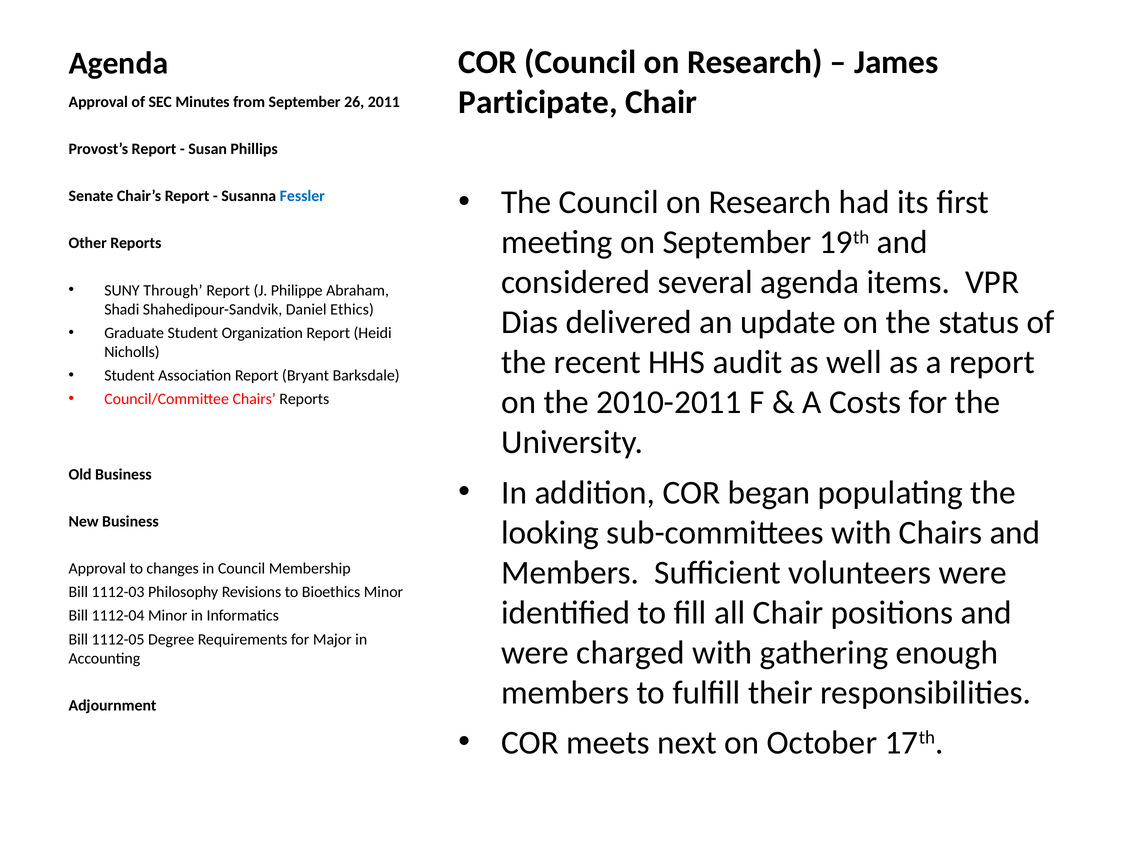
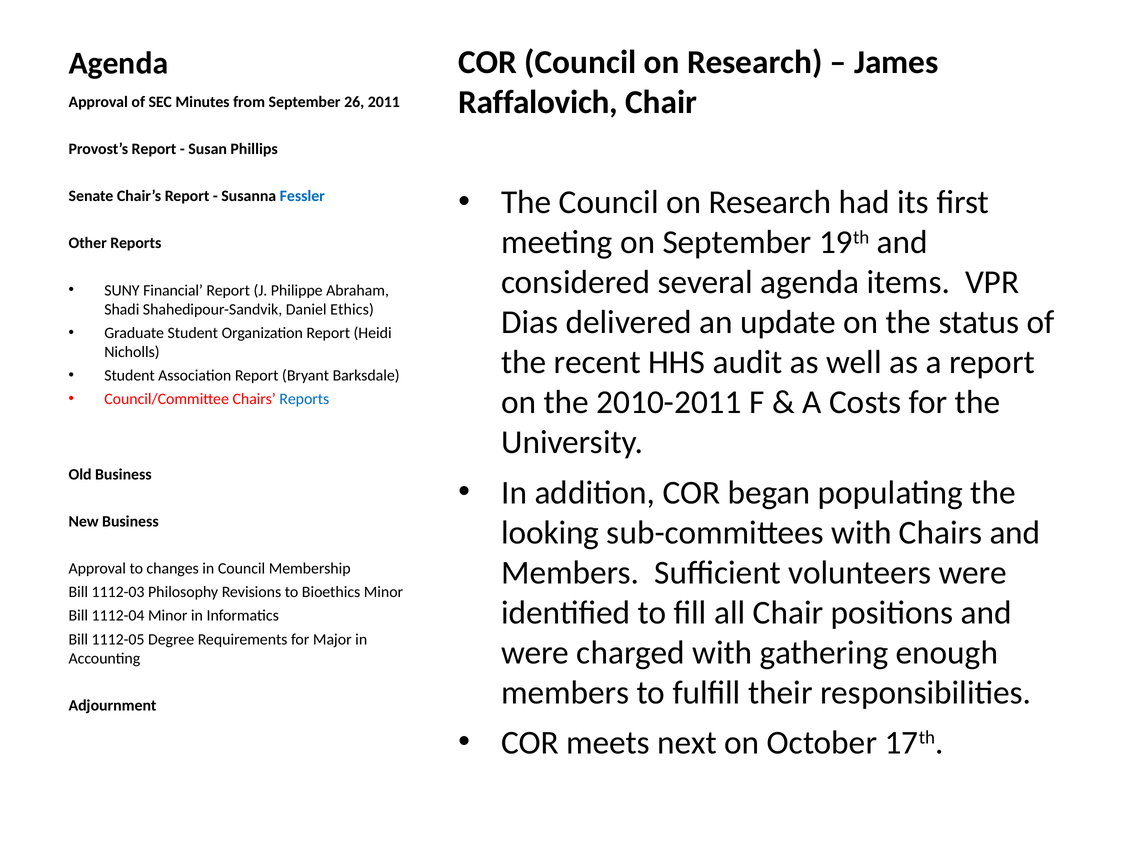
Participate: Participate -> Raffalovich
Through: Through -> Financial
Reports at (304, 399) colour: black -> blue
